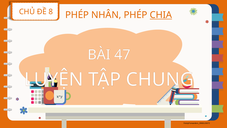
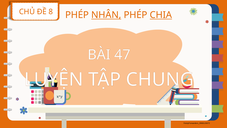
NHÂN underline: none -> present
